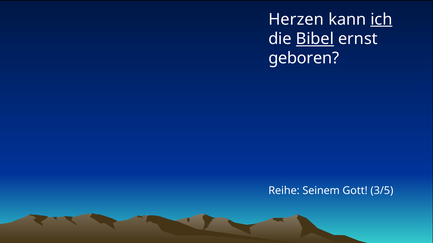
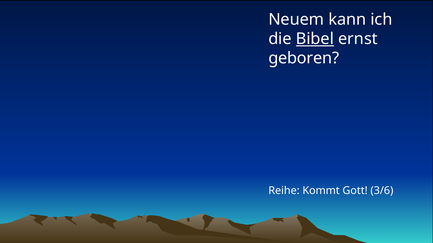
Herzen: Herzen -> Neuem
ich underline: present -> none
Seinem: Seinem -> Kommt
3/5: 3/5 -> 3/6
